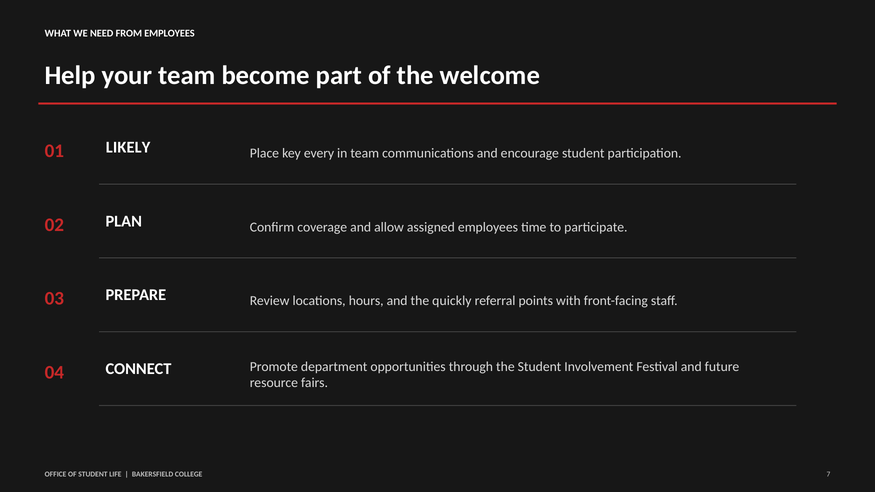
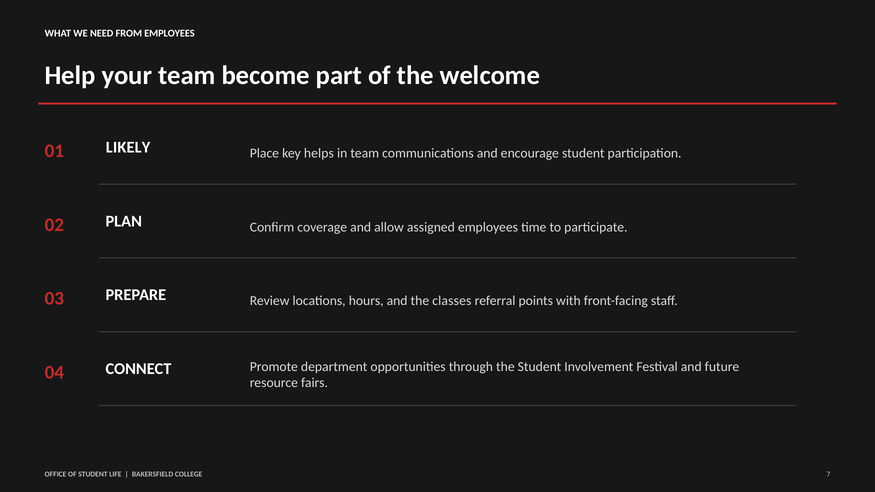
every: every -> helps
quickly: quickly -> classes
